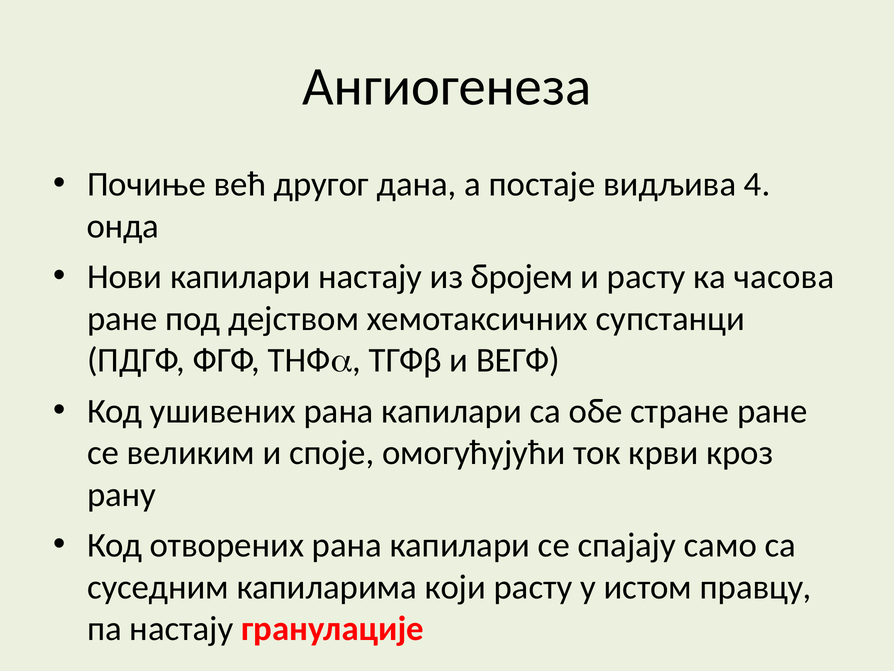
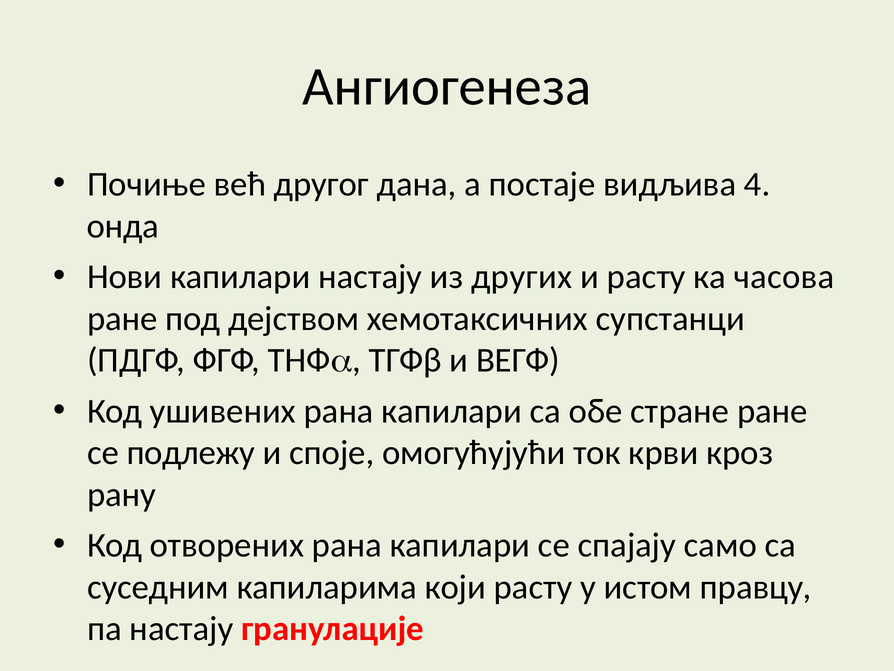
бројем: бројем -> других
великим: великим -> подлежу
